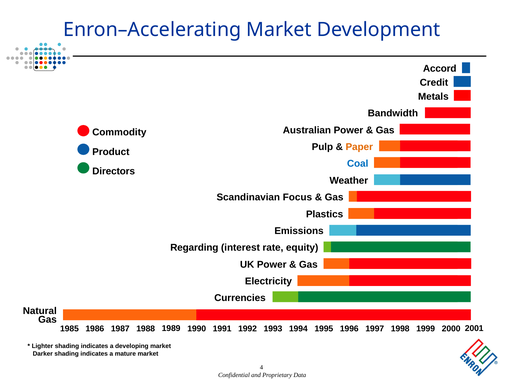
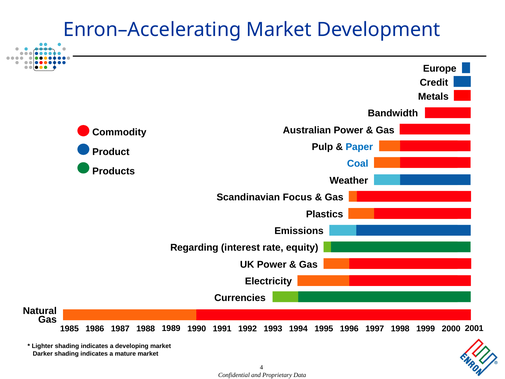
Accord: Accord -> Europe
Paper colour: orange -> blue
Directors: Directors -> Products
